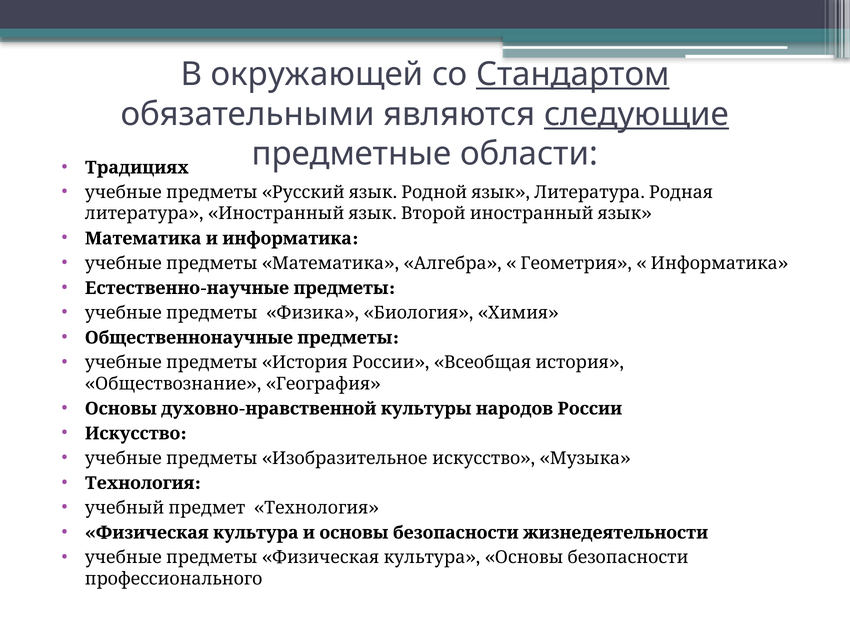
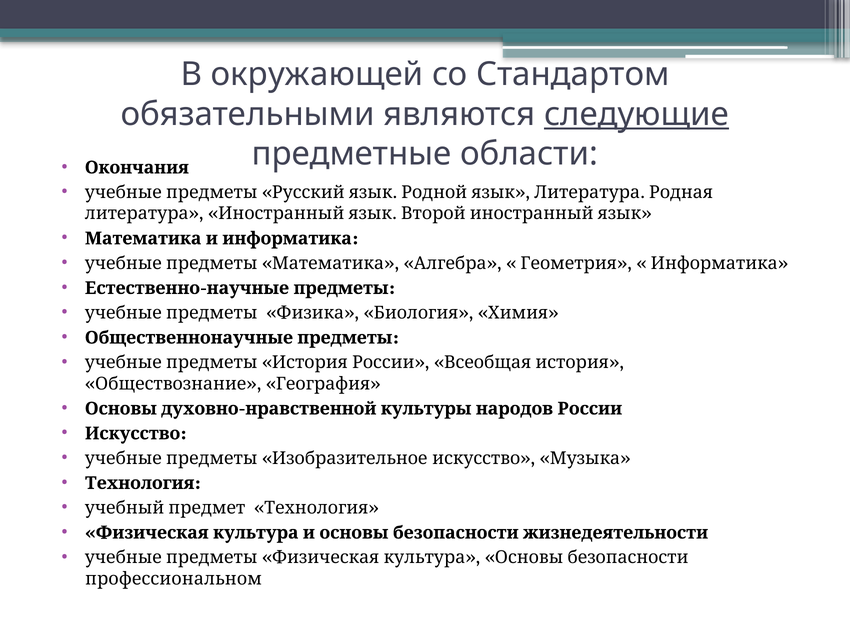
Стандартом underline: present -> none
Традициях: Традициях -> Окончания
профессионального: профессионального -> профессиональном
